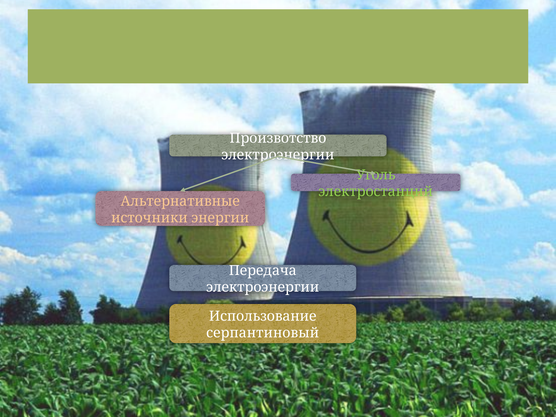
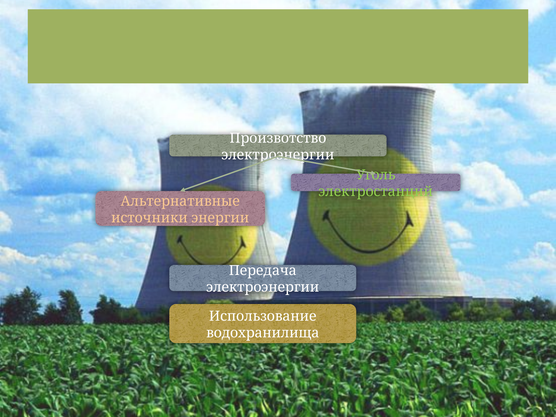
серпантиновый: серпантиновый -> водохранилища
